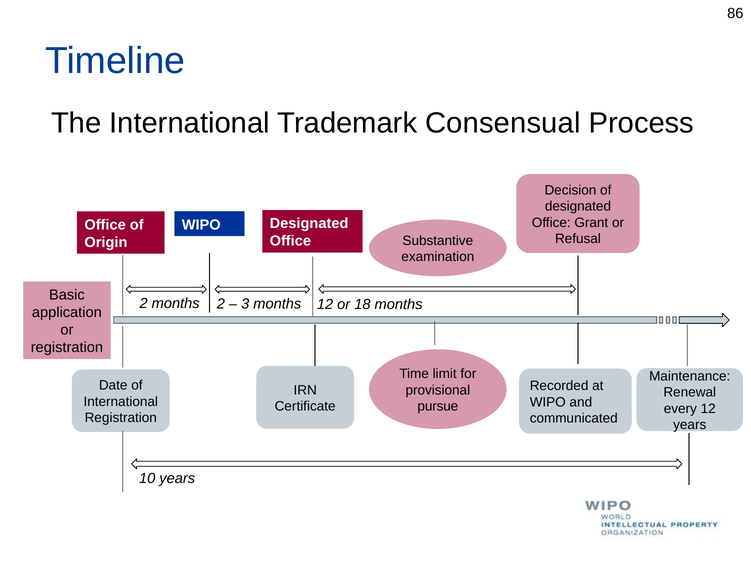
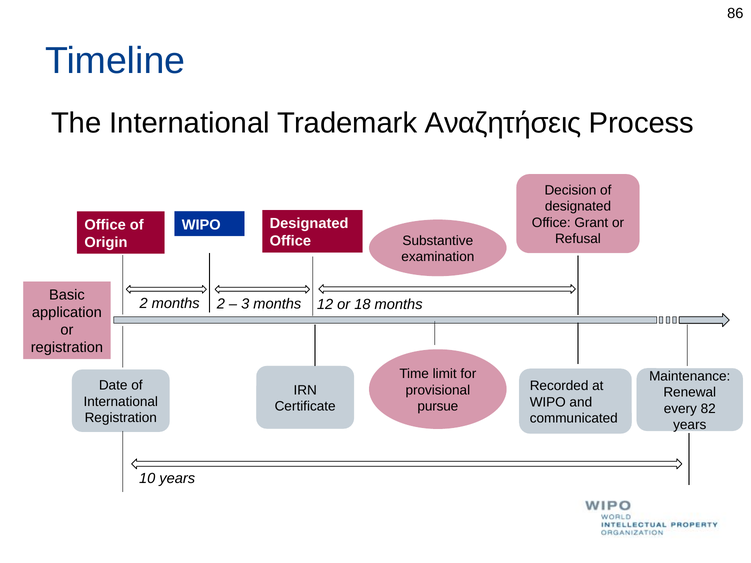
Consensual: Consensual -> Αναζητήσεις
every 12: 12 -> 82
